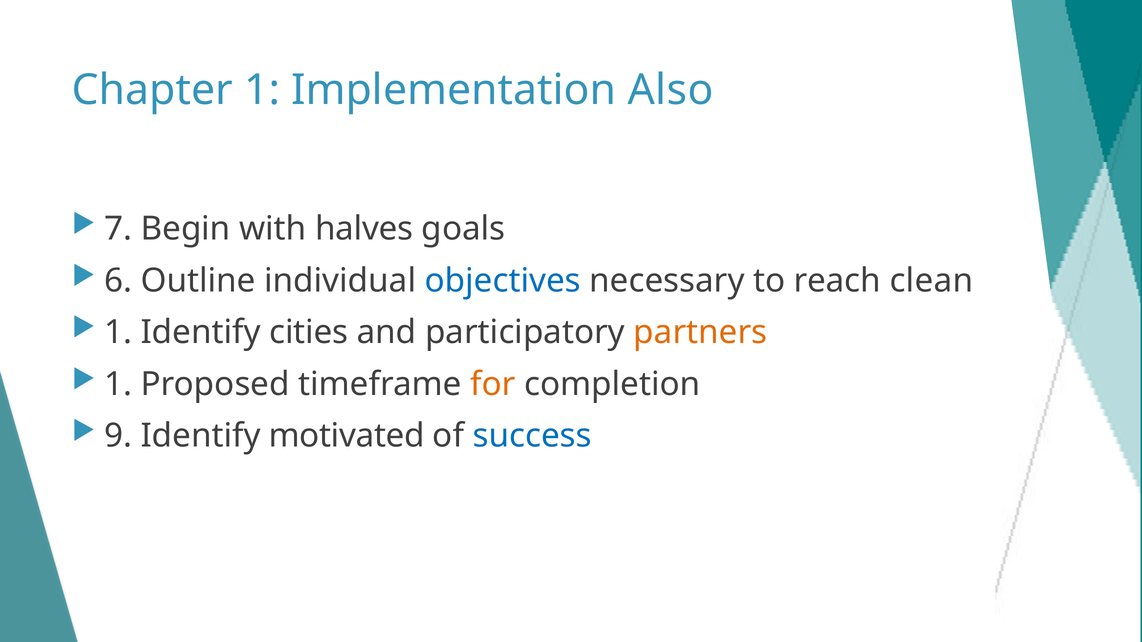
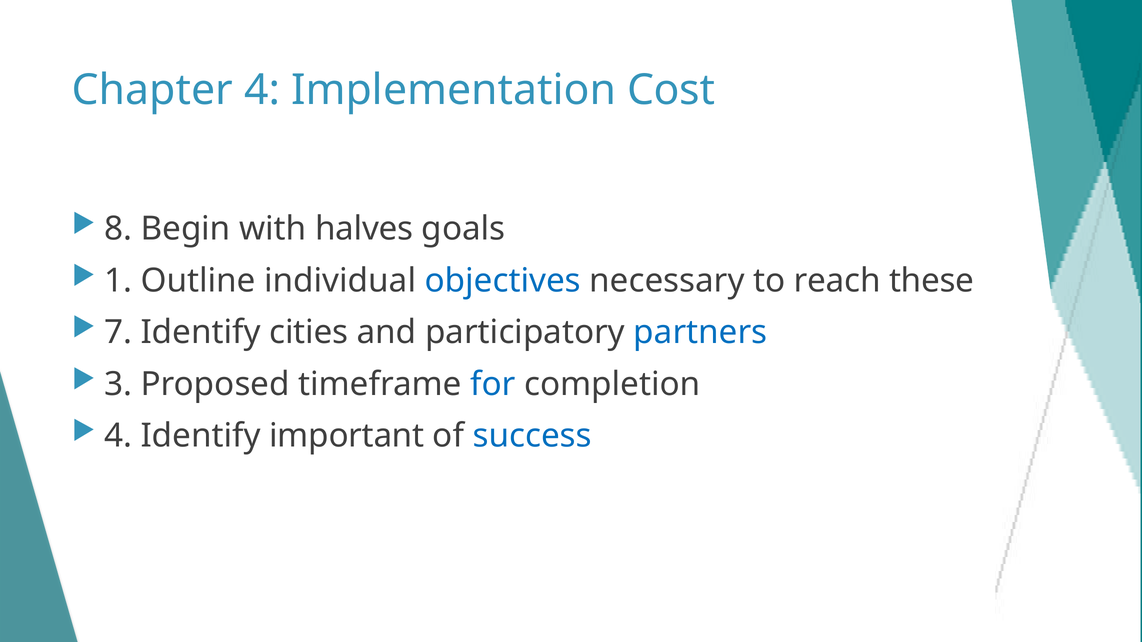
Chapter 1: 1 -> 4
Also: Also -> Cost
7: 7 -> 8
6: 6 -> 1
clean: clean -> these
1 at (118, 333): 1 -> 7
partners colour: orange -> blue
1 at (118, 384): 1 -> 3
for colour: orange -> blue
9 at (118, 436): 9 -> 4
motivated: motivated -> important
